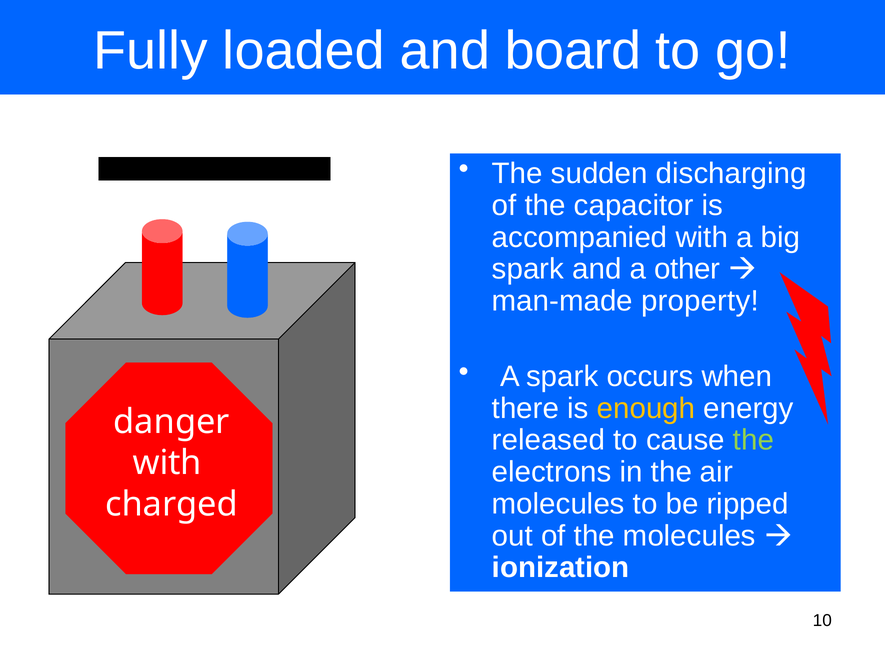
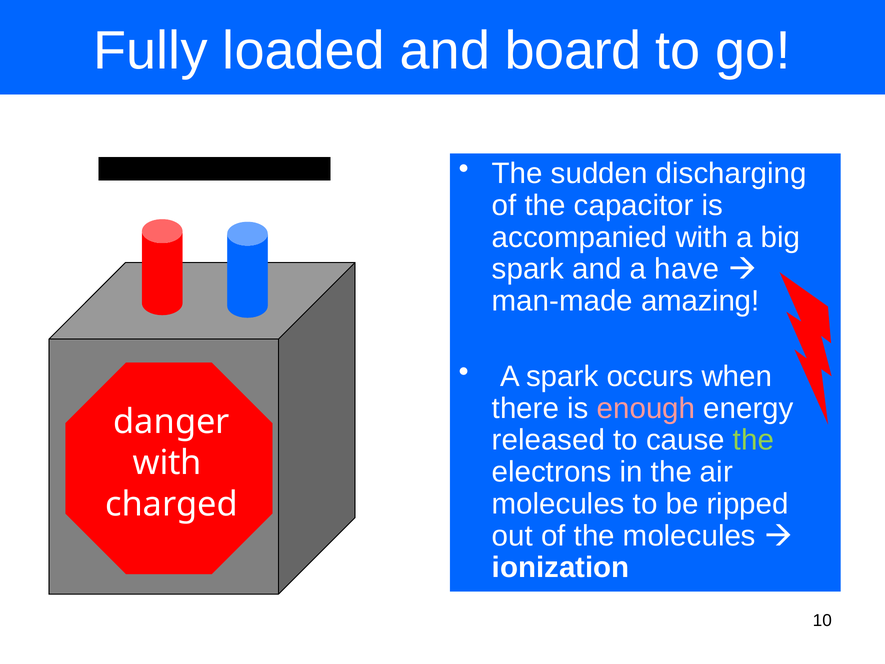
other: other -> have
property: property -> amazing
enough colour: yellow -> pink
